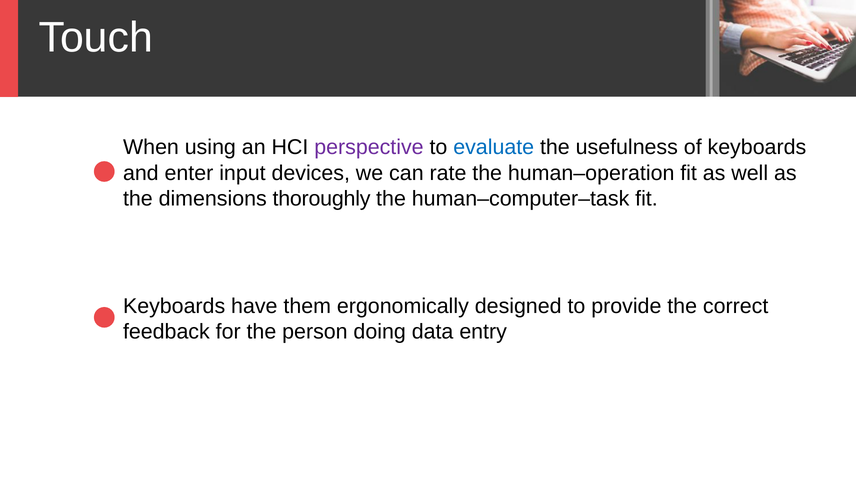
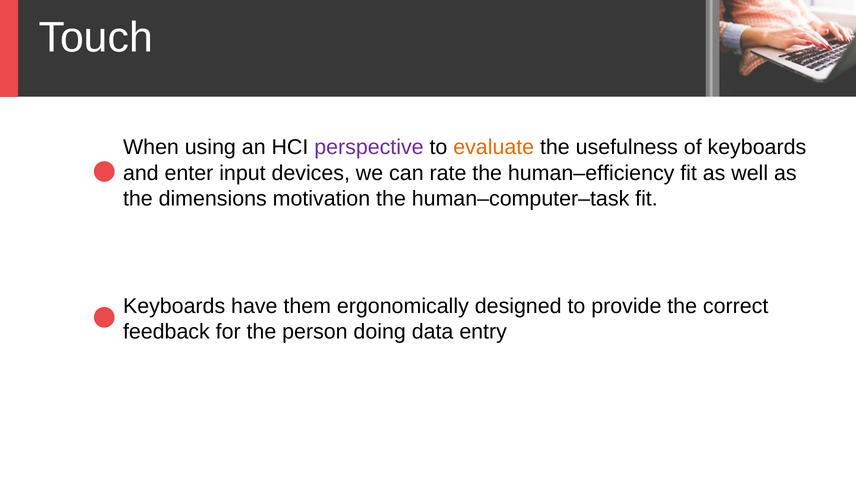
evaluate colour: blue -> orange
human–operation: human–operation -> human–efficiency
thoroughly: thoroughly -> motivation
